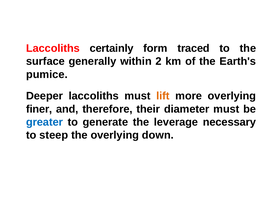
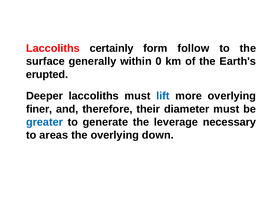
traced: traced -> follow
2: 2 -> 0
pumice: pumice -> erupted
lift colour: orange -> blue
steep: steep -> areas
